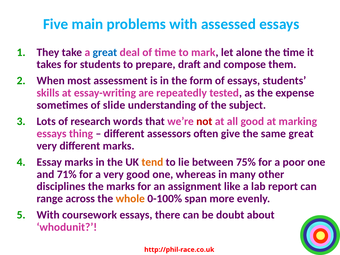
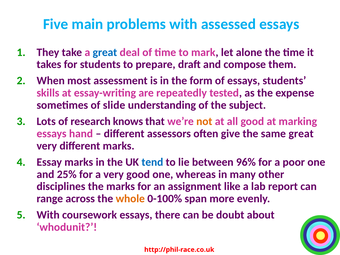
words: words -> knows
not colour: red -> orange
thing: thing -> hand
tend colour: orange -> blue
75%: 75% -> 96%
71%: 71% -> 25%
